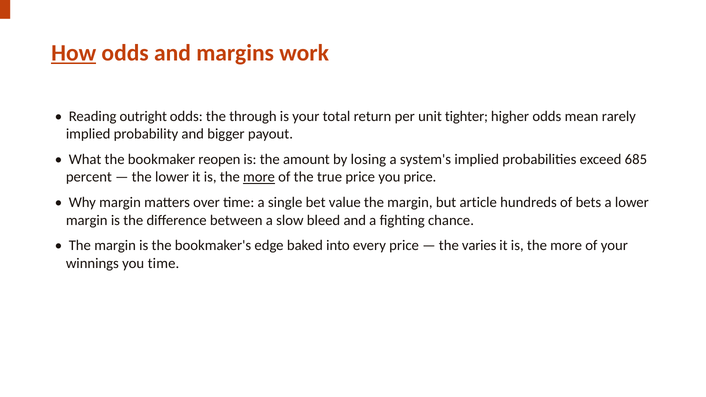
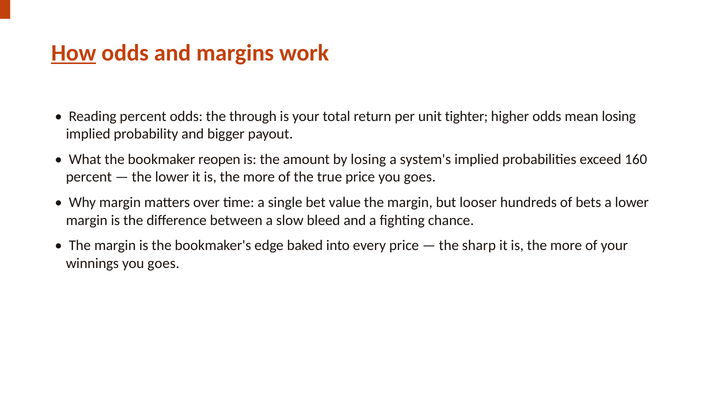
Reading outright: outright -> percent
mean rarely: rarely -> losing
685: 685 -> 160
more at (259, 177) underline: present -> none
price you price: price -> goes
article: article -> looser
varies: varies -> sharp
winnings you time: time -> goes
